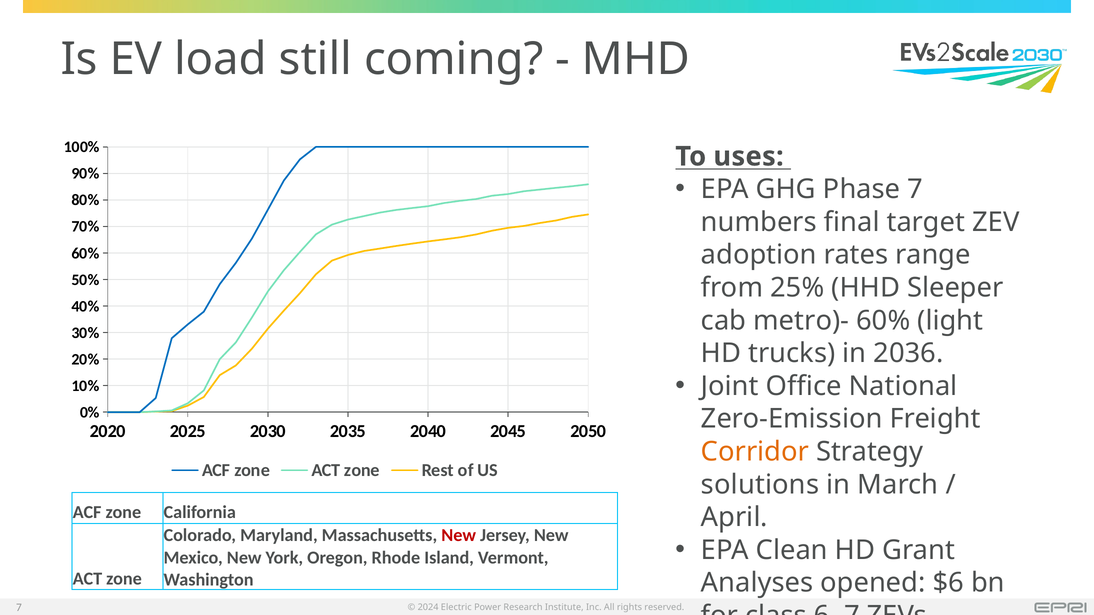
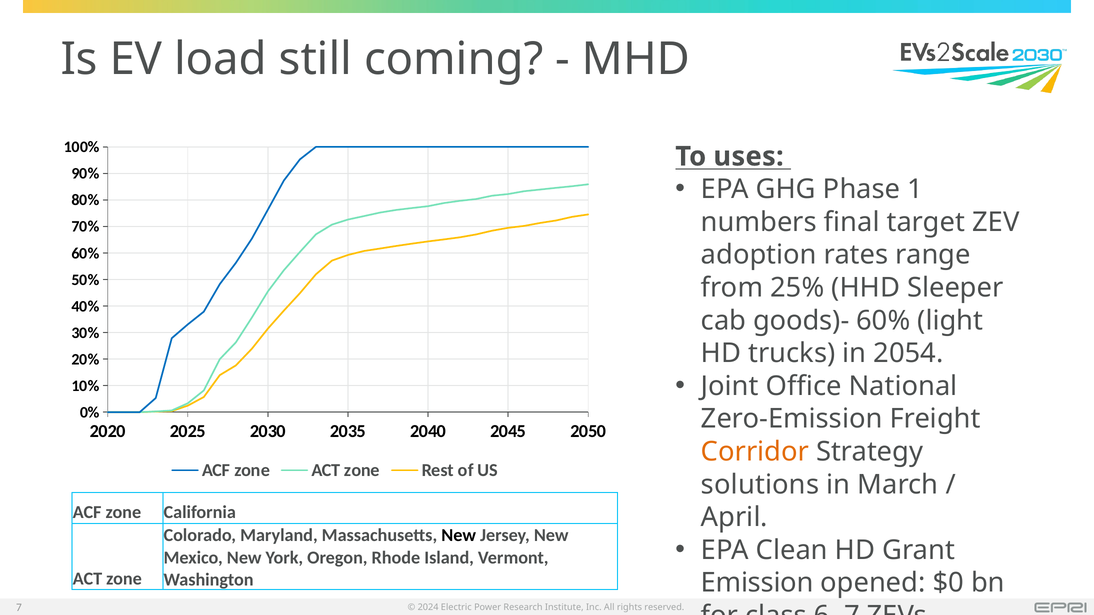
Phase 7: 7 -> 1
metro)-: metro)- -> goods)-
2036: 2036 -> 2054
New at (459, 536) colour: red -> black
Analyses: Analyses -> Emission
$6: $6 -> $0
